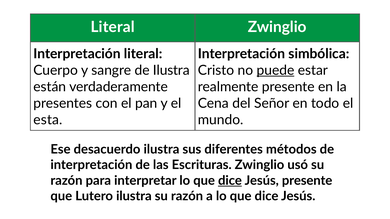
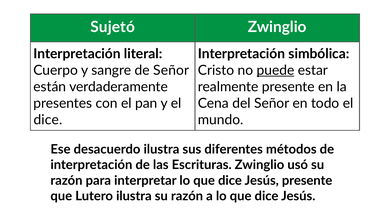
Literal at (113, 27): Literal -> Sujetó
de Ilustra: Ilustra -> Señor
esta at (48, 120): esta -> dice
dice at (230, 181) underline: present -> none
